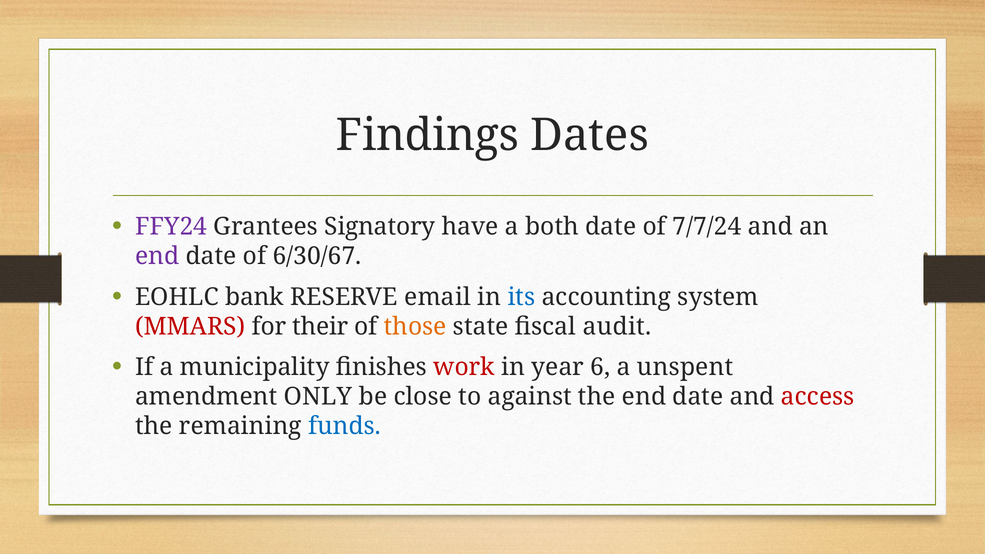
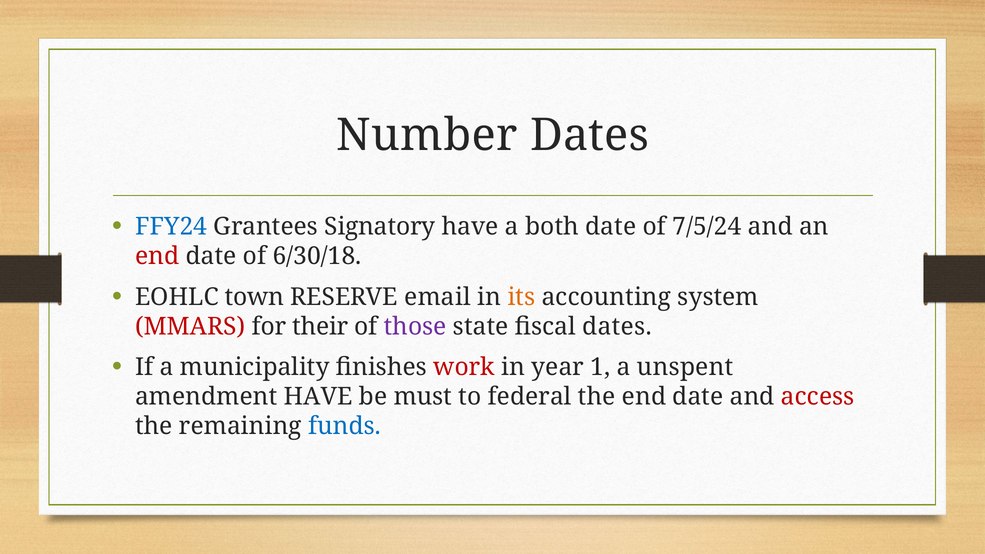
Findings: Findings -> Number
FFY24 colour: purple -> blue
7/7/24: 7/7/24 -> 7/5/24
end at (157, 256) colour: purple -> red
6/30/67: 6/30/67 -> 6/30/18
bank: bank -> town
its colour: blue -> orange
those colour: orange -> purple
fiscal audit: audit -> dates
6: 6 -> 1
amendment ONLY: ONLY -> HAVE
close: close -> must
against: against -> federal
